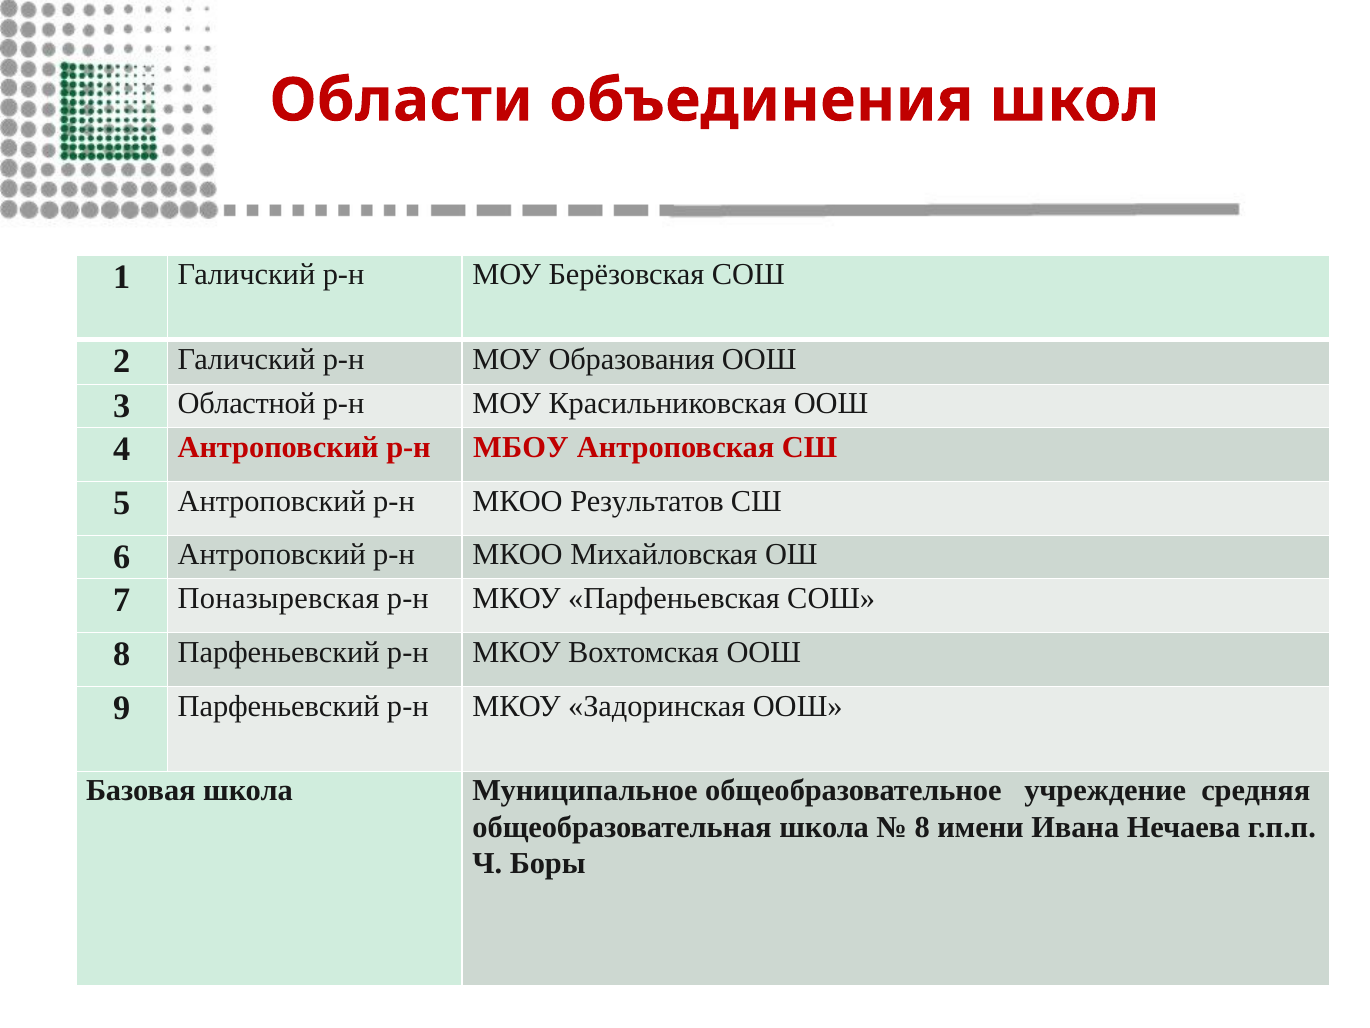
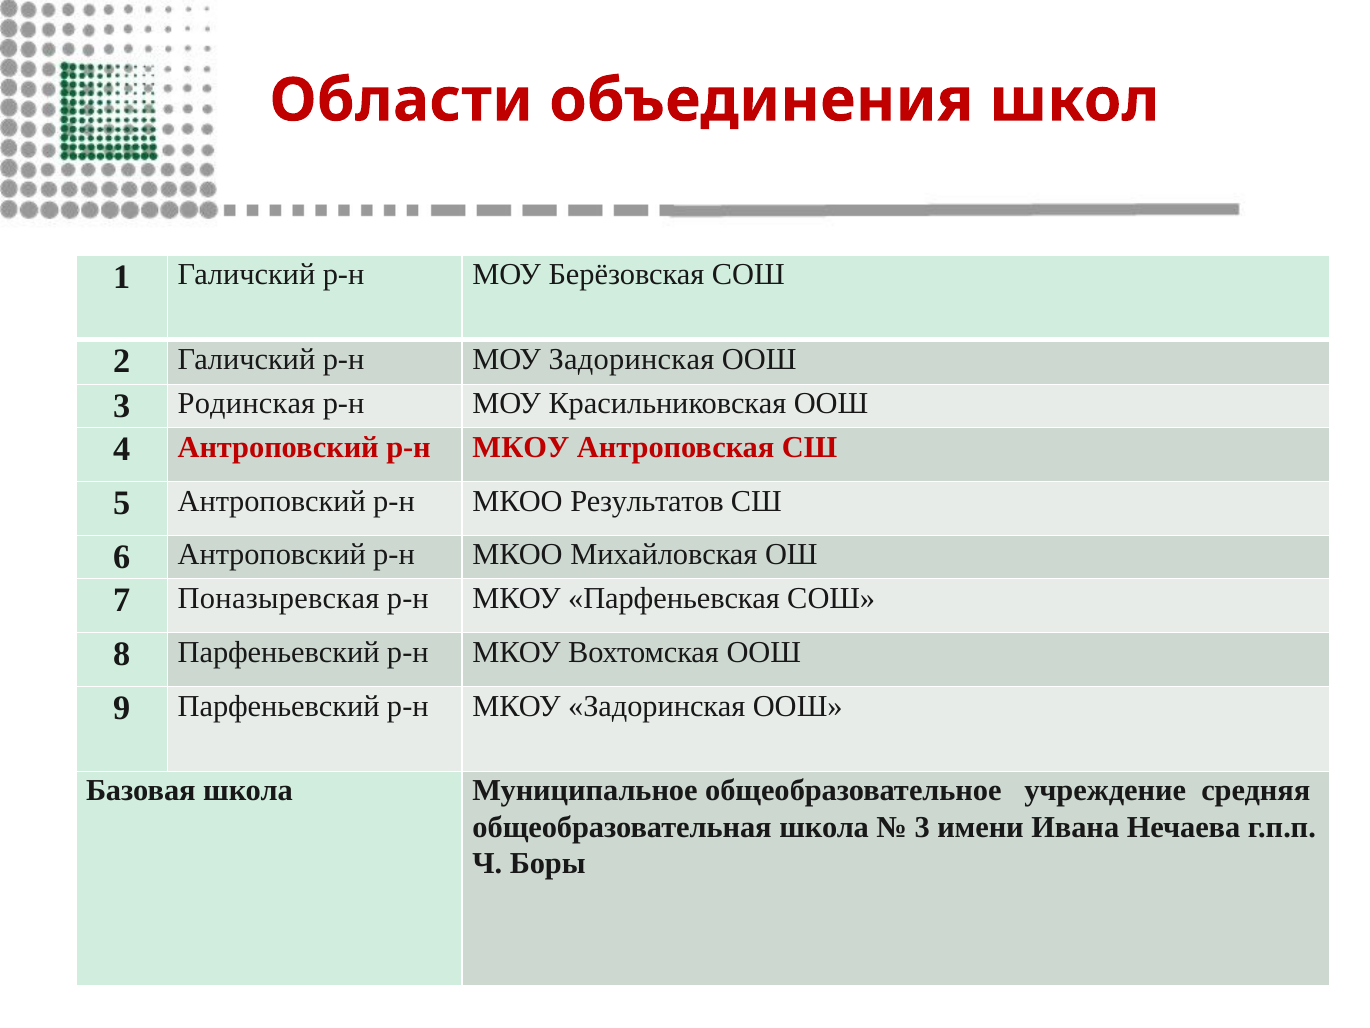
МОУ Образования: Образования -> Задоринская
Областной: Областной -> Родинская
Антроповский р-н МБОУ: МБОУ -> МКОУ
8 at (922, 827): 8 -> 3
